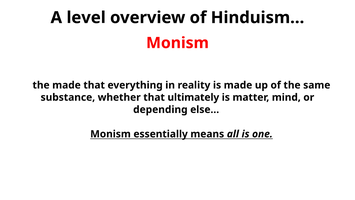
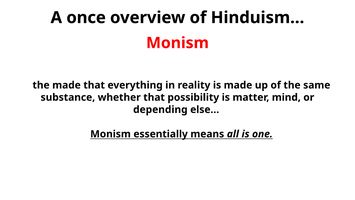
level: level -> once
ultimately: ultimately -> possibility
